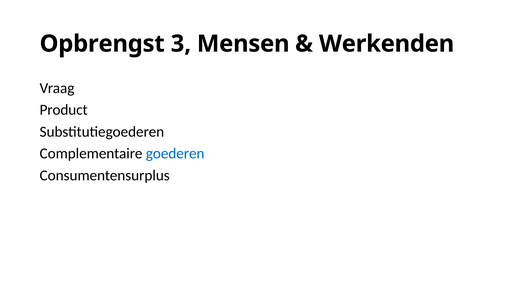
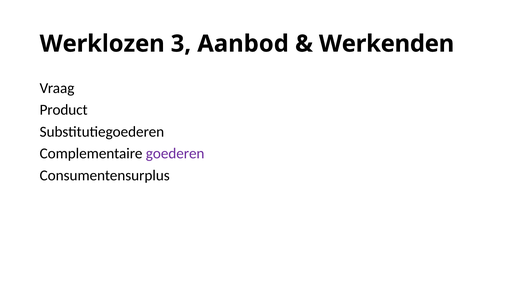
Opbrengst: Opbrengst -> Werklozen
Mensen: Mensen -> Aanbod
goederen colour: blue -> purple
